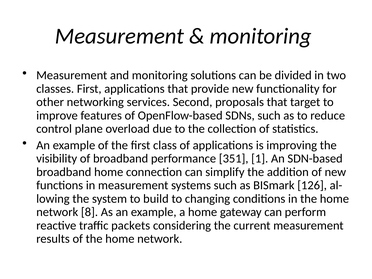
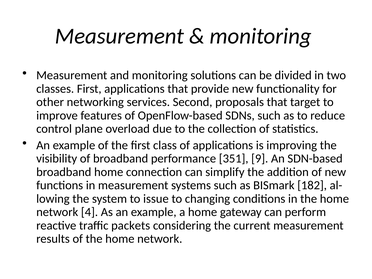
1: 1 -> 9
126: 126 -> 182
build: build -> issue
8: 8 -> 4
